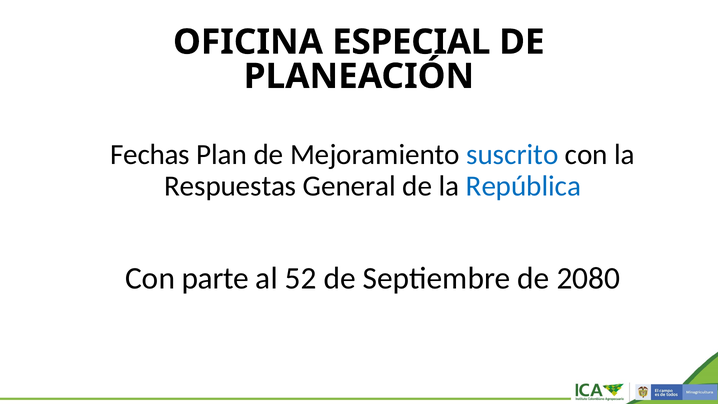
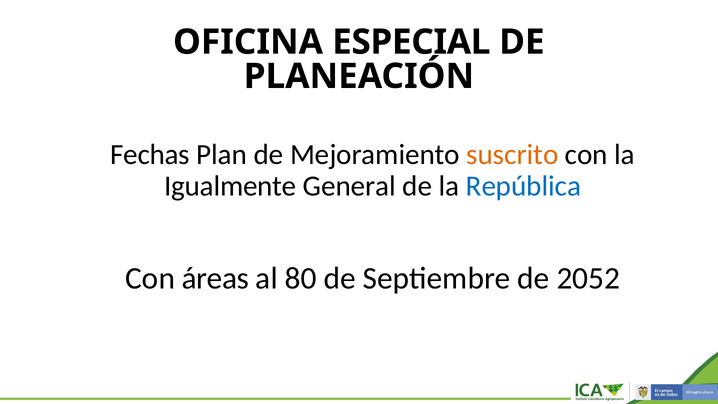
suscrito colour: blue -> orange
Respuestas: Respuestas -> Igualmente
parte: parte -> áreas
52: 52 -> 80
2080: 2080 -> 2052
